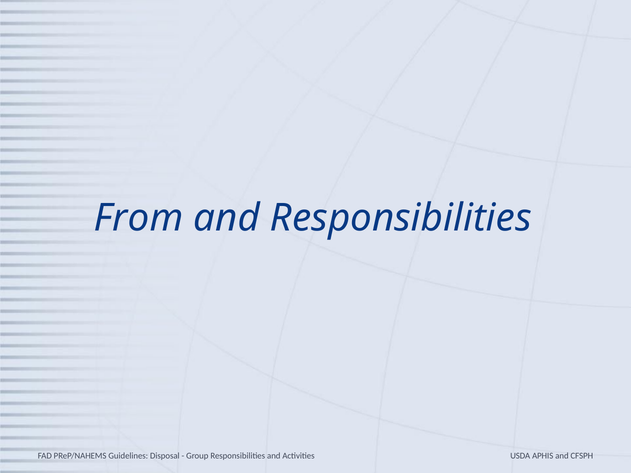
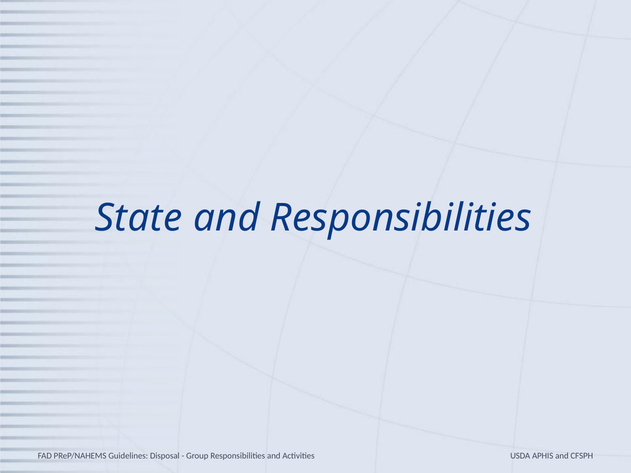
From: From -> State
